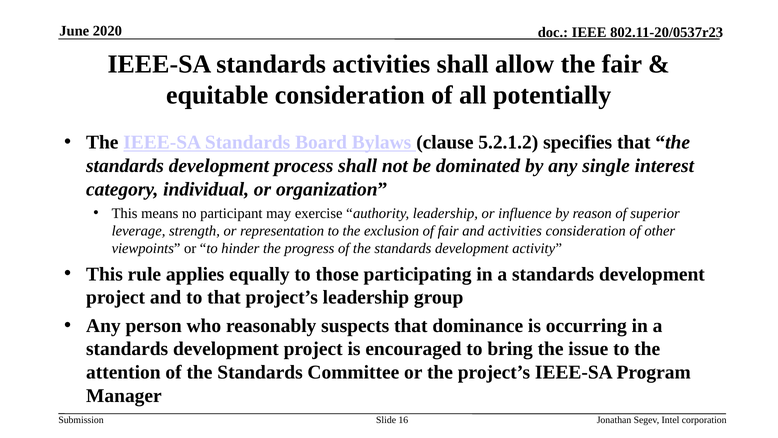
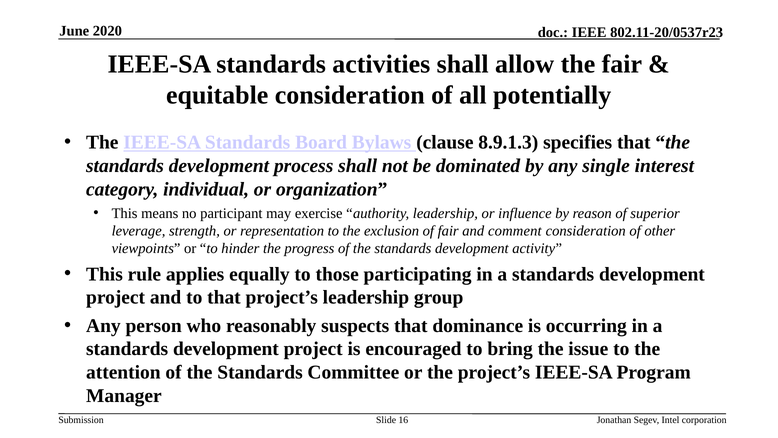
5.2.1.2: 5.2.1.2 -> 8.9.1.3
and activities: activities -> comment
